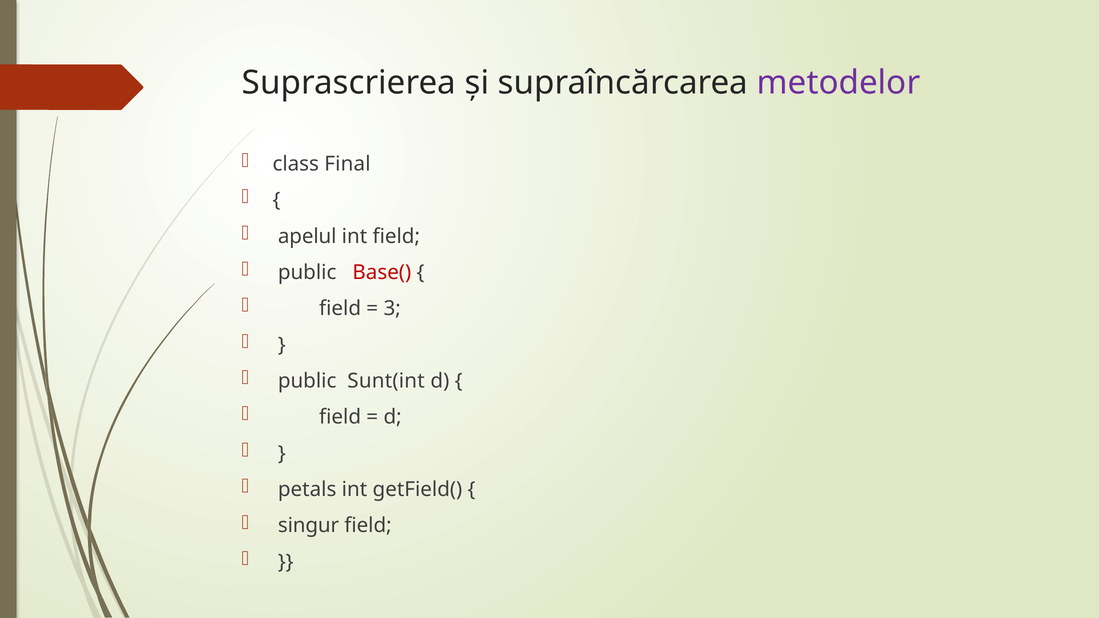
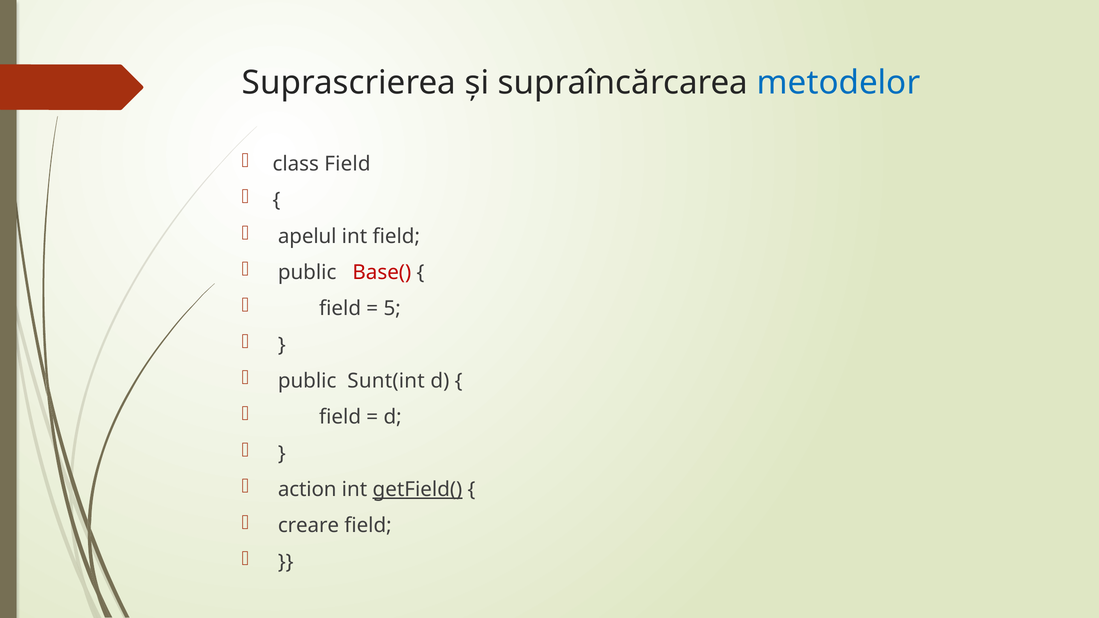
metodelor colour: purple -> blue
class Final: Final -> Field
3: 3 -> 5
petals: petals -> action
getField( underline: none -> present
singur: singur -> creare
